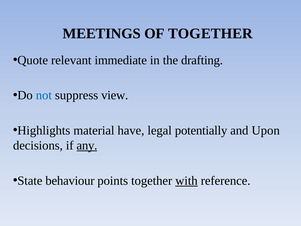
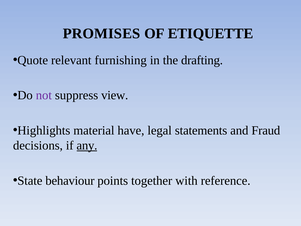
MEETINGS: MEETINGS -> PROMISES
OF TOGETHER: TOGETHER -> ETIQUETTE
immediate: immediate -> furnishing
not colour: blue -> purple
potentially: potentially -> statements
Upon: Upon -> Fraud
with underline: present -> none
